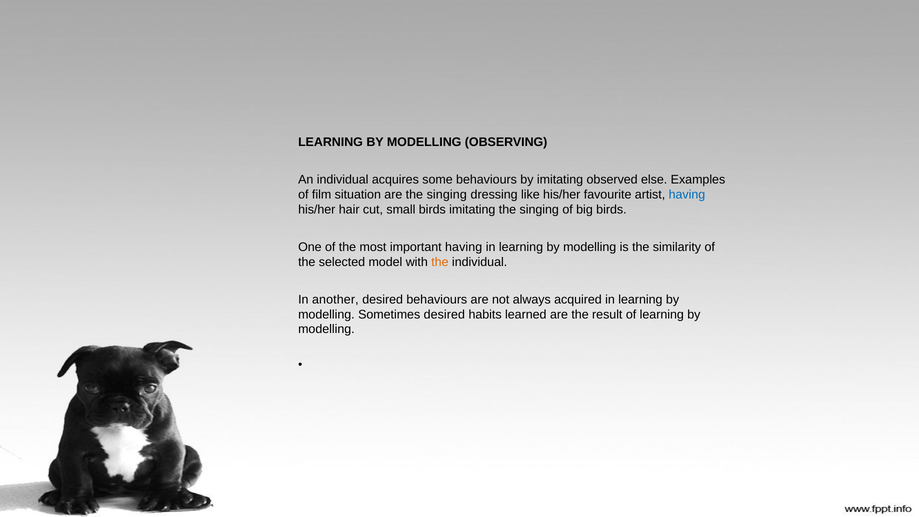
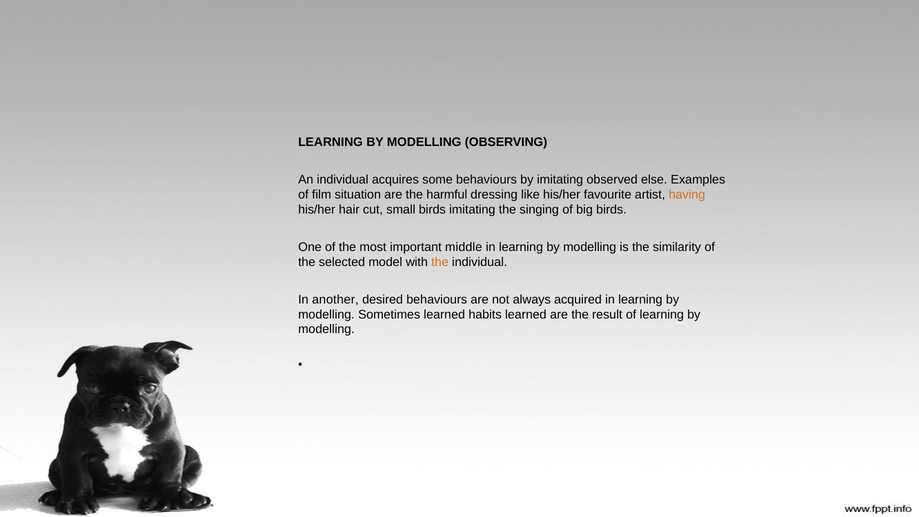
are the singing: singing -> harmful
having at (687, 195) colour: blue -> orange
important having: having -> middle
Sometimes desired: desired -> learned
